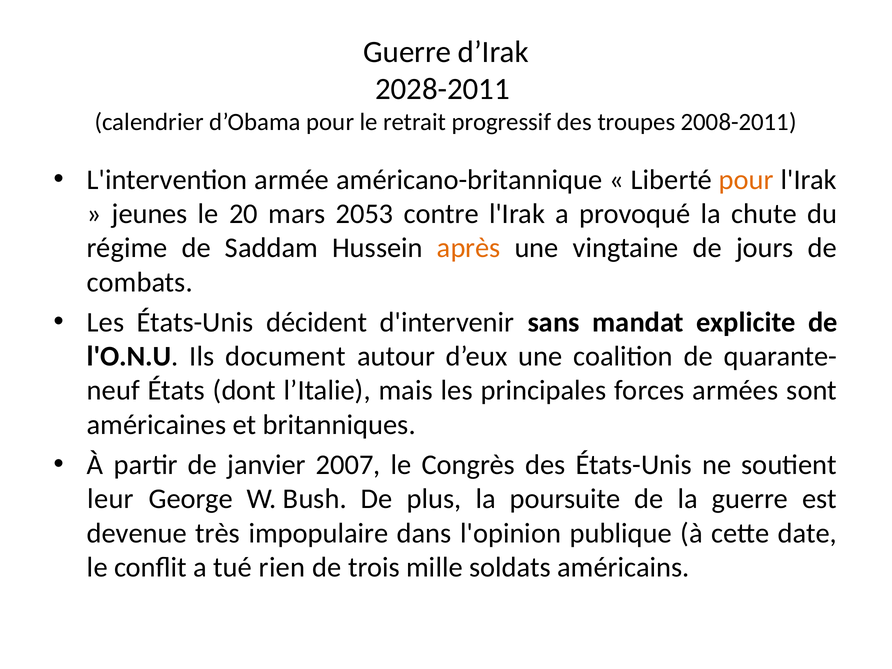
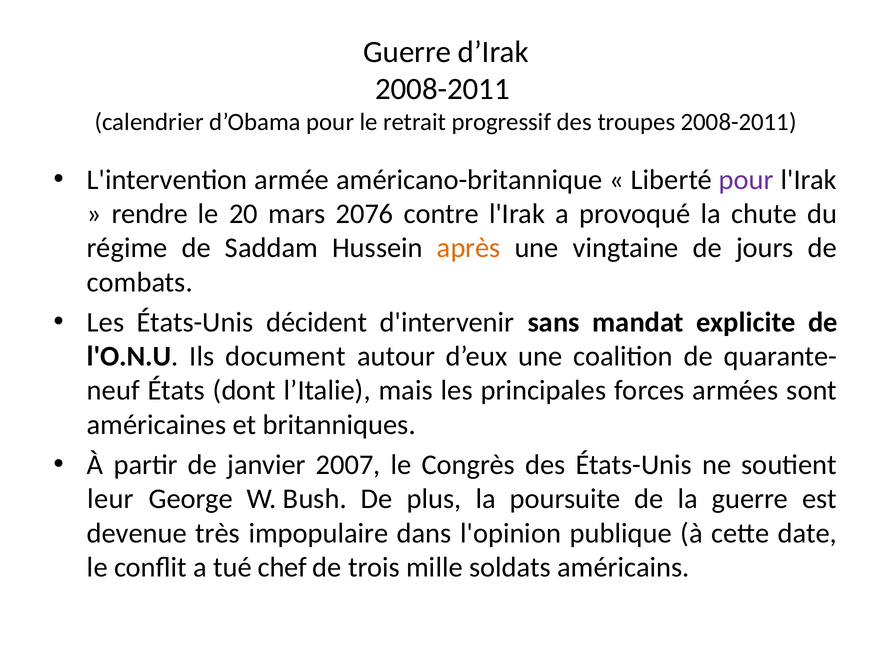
2028-2011 at (442, 89): 2028-2011 -> 2008-2011
pour at (746, 180) colour: orange -> purple
jeunes: jeunes -> rendre
2053: 2053 -> 2076
rien: rien -> chef
